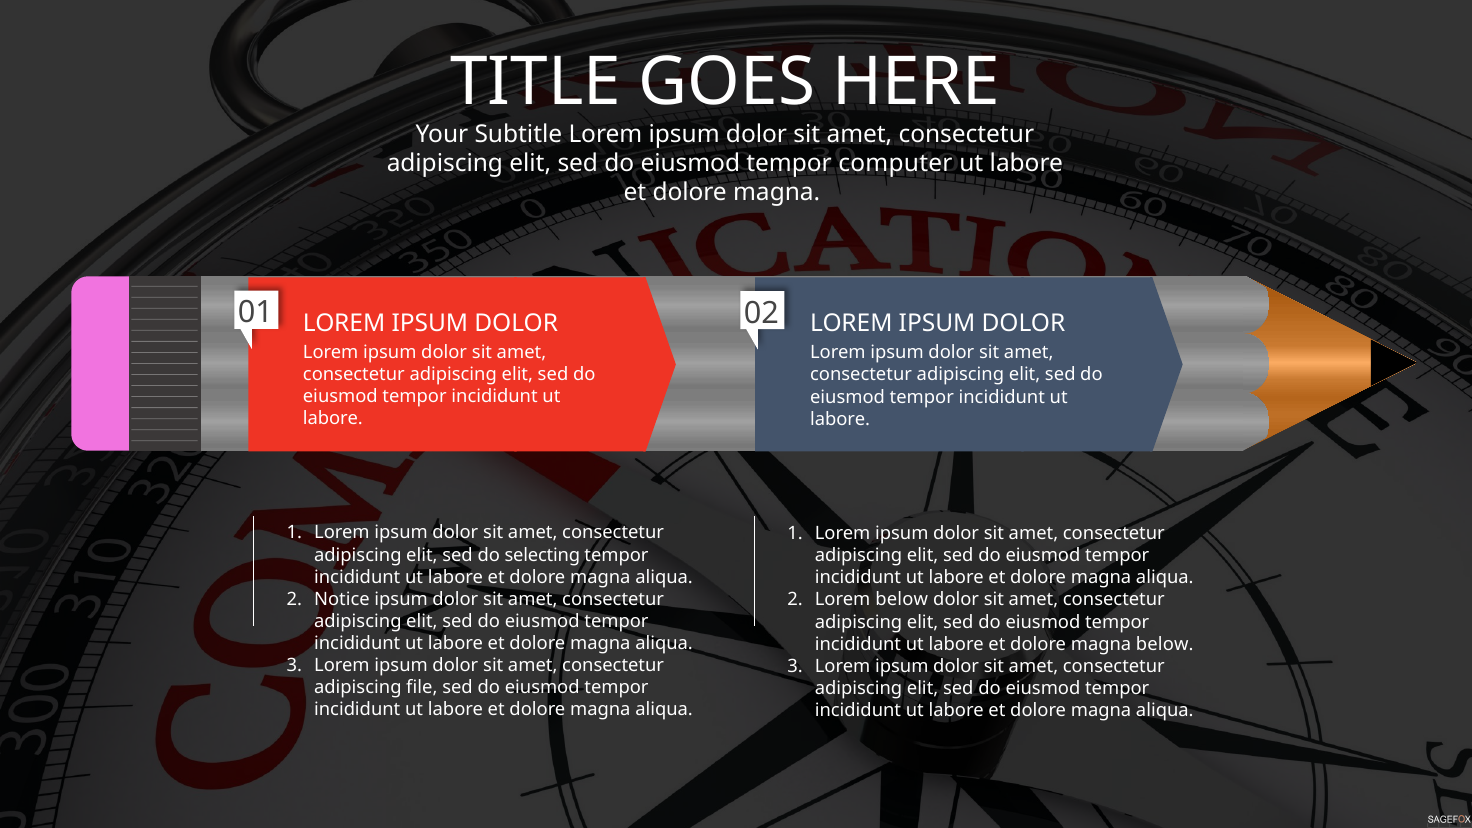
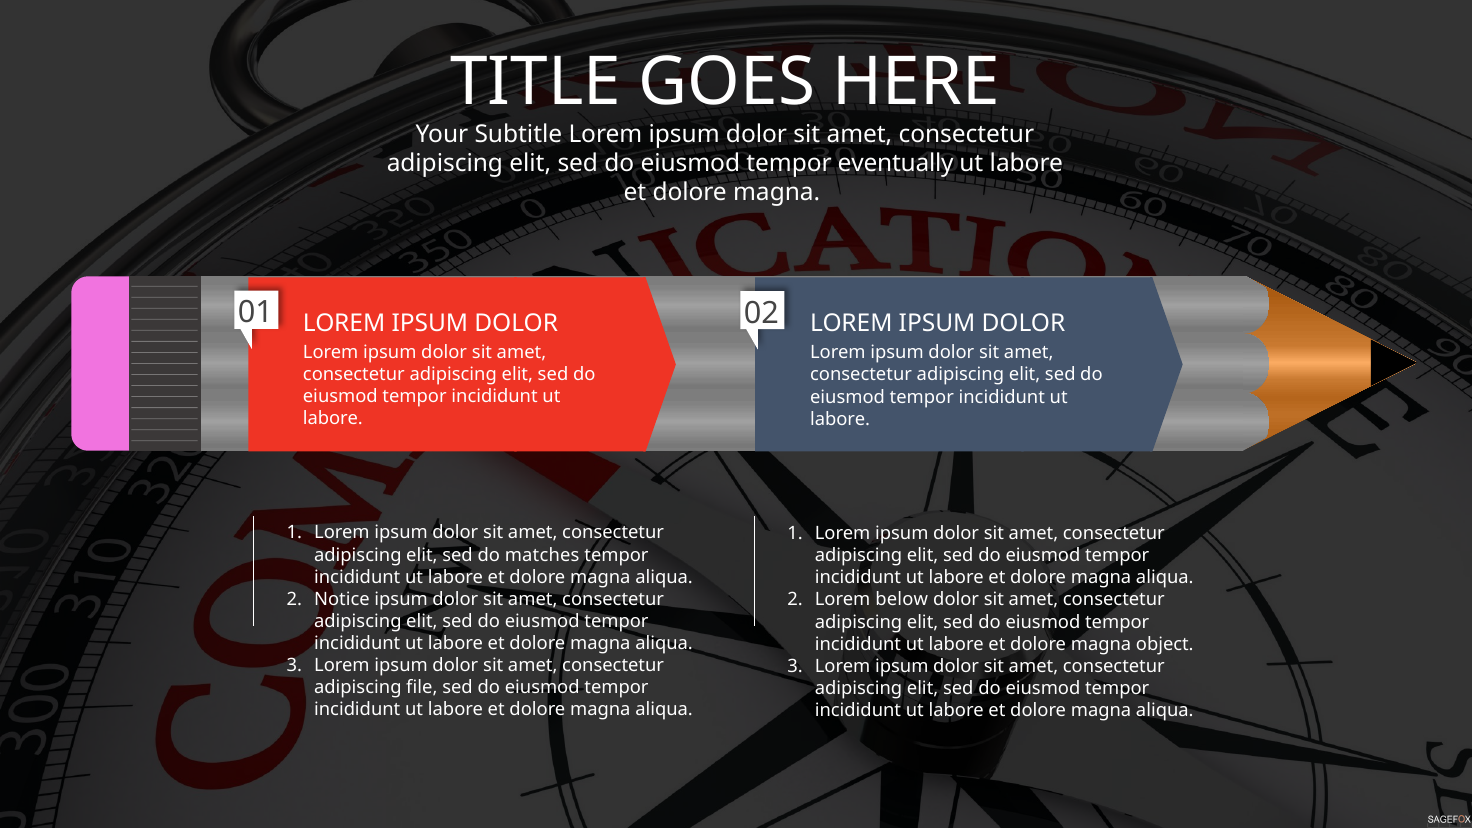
computer: computer -> eventually
selecting: selecting -> matches
magna below: below -> object
